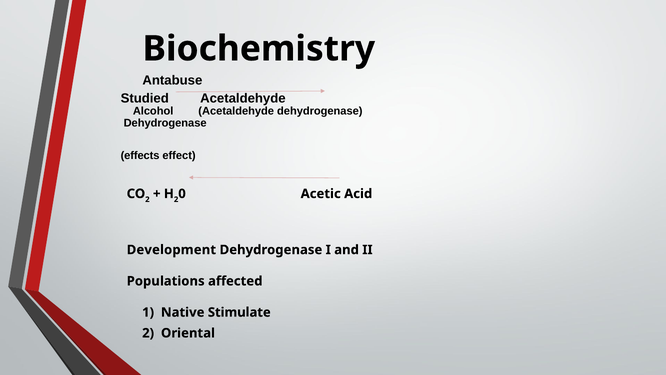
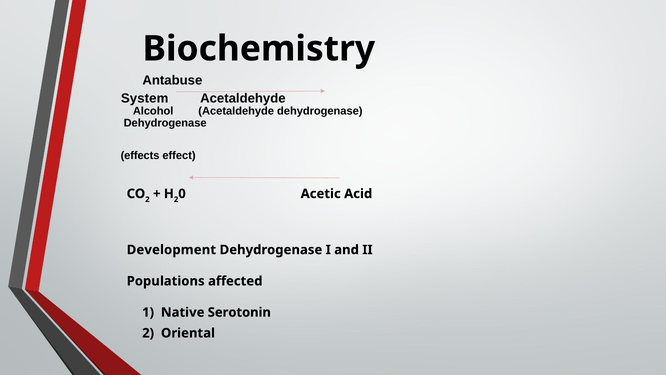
Studied: Studied -> System
Stimulate: Stimulate -> Serotonin
